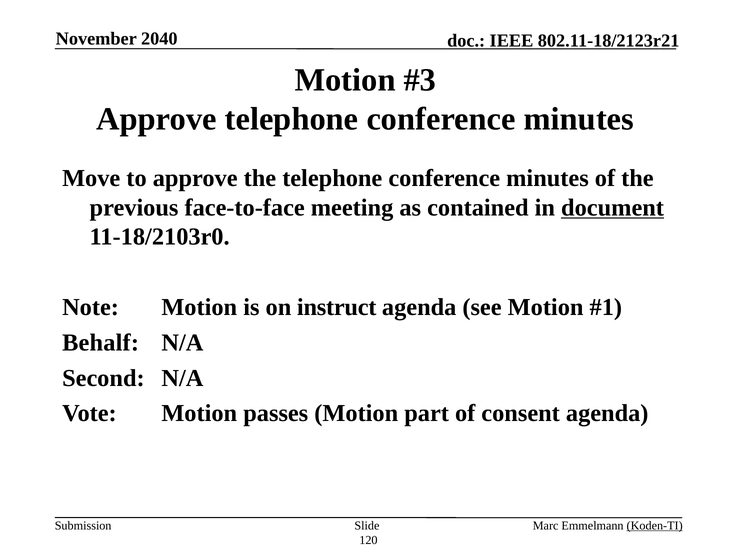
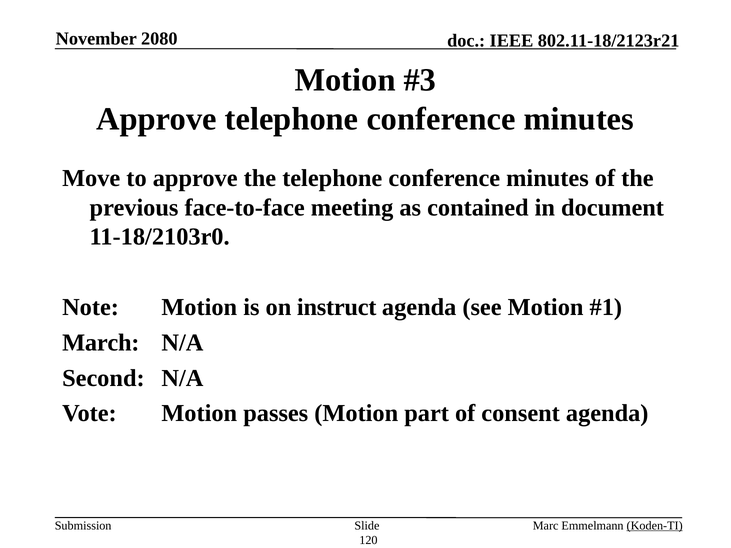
2040: 2040 -> 2080
document underline: present -> none
Behalf: Behalf -> March
